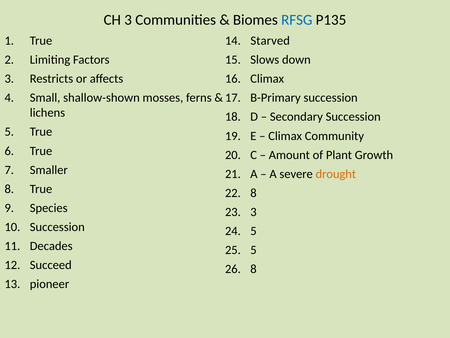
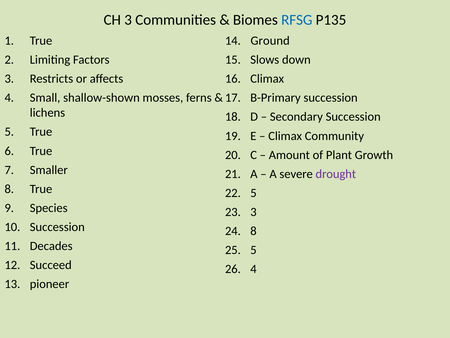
Starved: Starved -> Ground
drought colour: orange -> purple
8 at (253, 193): 8 -> 5
5 at (253, 231): 5 -> 8
8 at (253, 269): 8 -> 4
